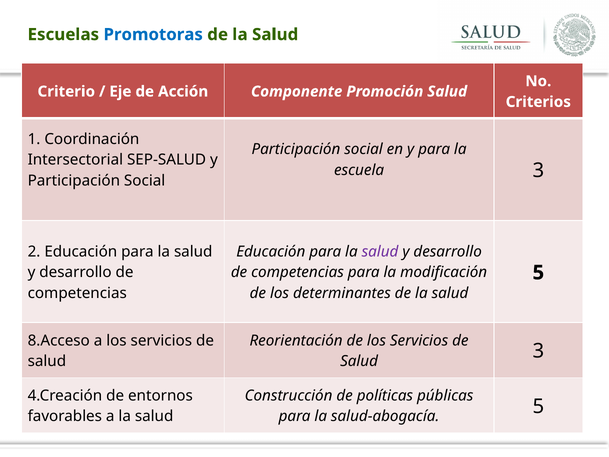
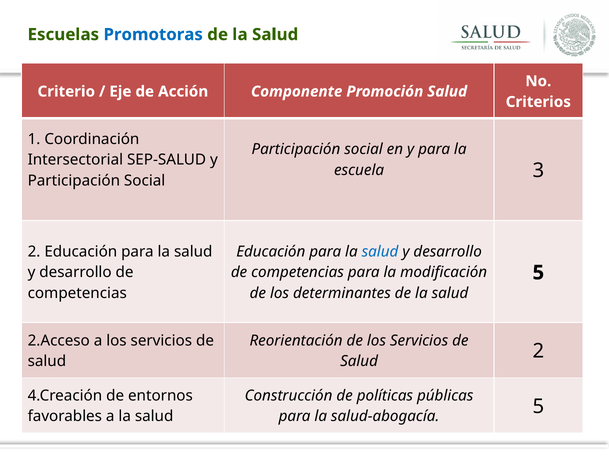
salud at (380, 251) colour: purple -> blue
8.Acceso: 8.Acceso -> 2.Acceso
Salud 3: 3 -> 2
